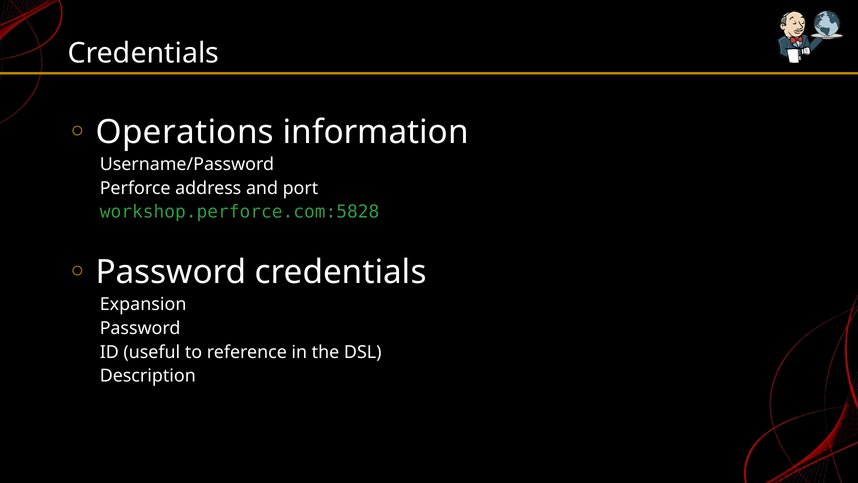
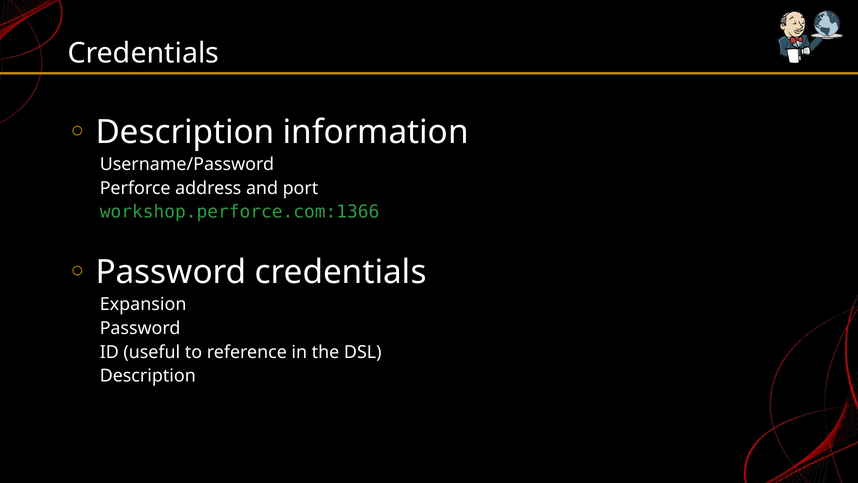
Operations at (185, 132): Operations -> Description
workshop.perforce.com:5828: workshop.perforce.com:5828 -> workshop.perforce.com:1366
